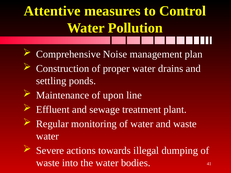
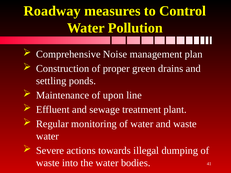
Attentive: Attentive -> Roadway
proper water: water -> green
